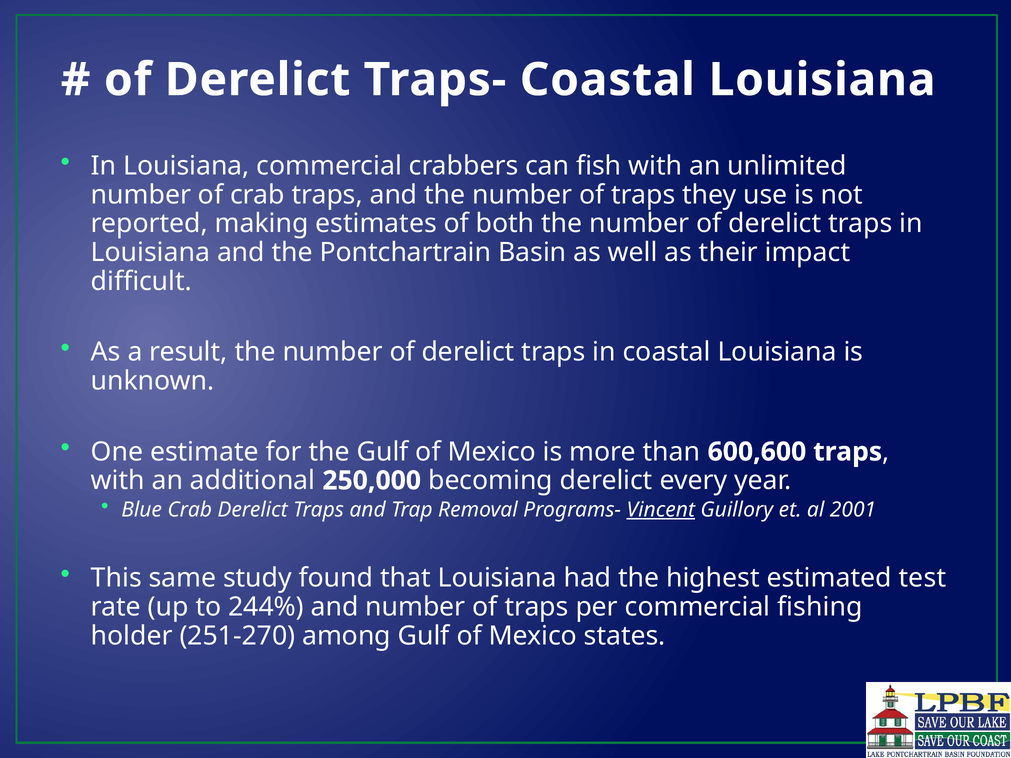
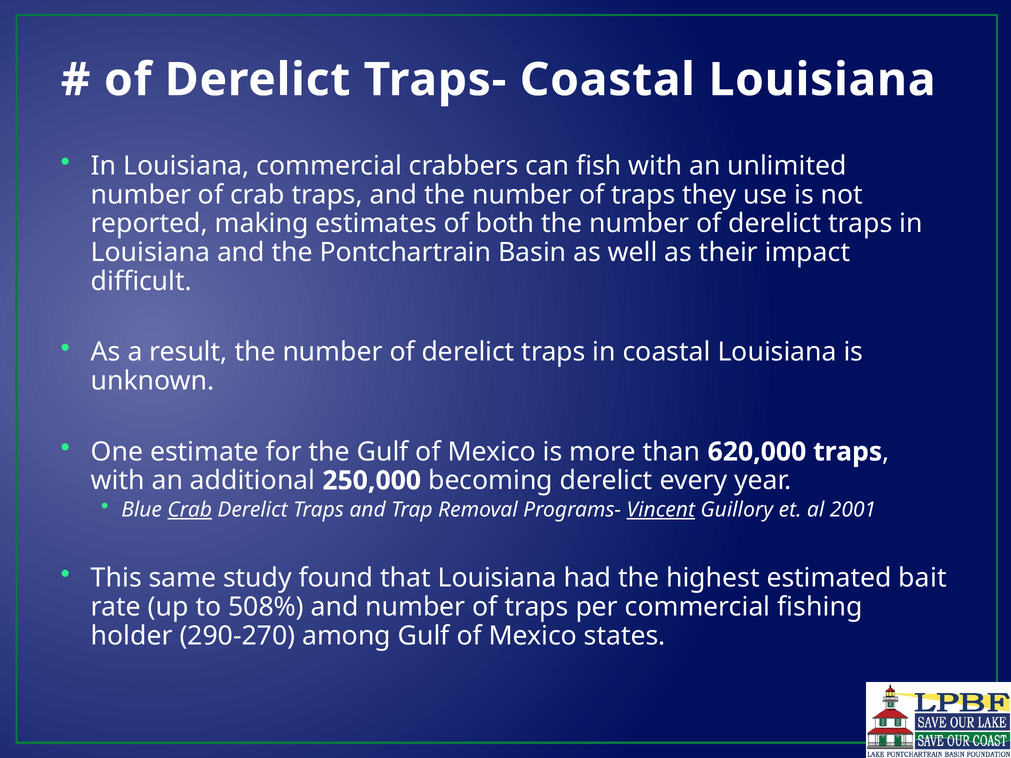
600,600: 600,600 -> 620,000
Crab at (190, 510) underline: none -> present
test: test -> bait
244%: 244% -> 508%
251-270: 251-270 -> 290-270
